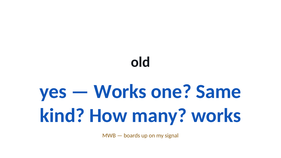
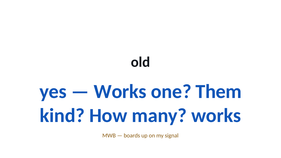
Same: Same -> Them
